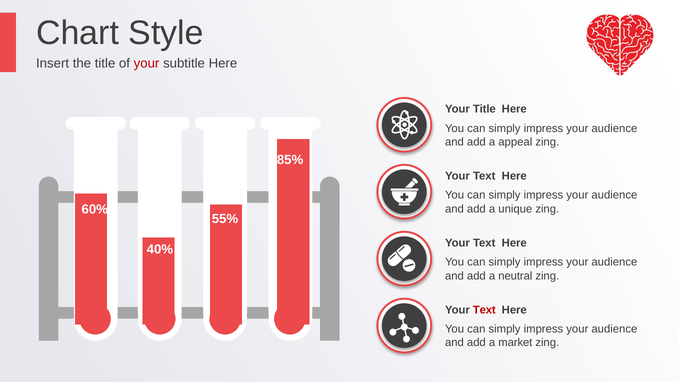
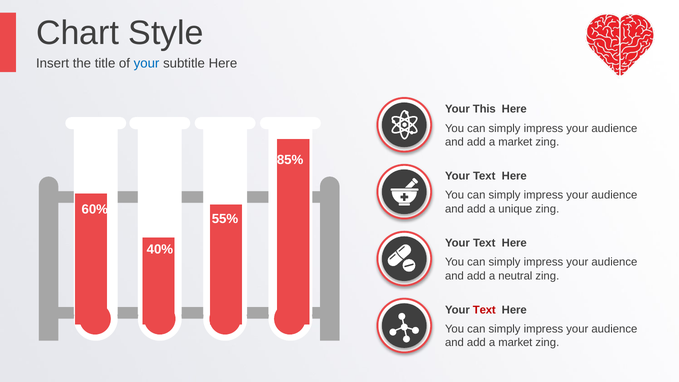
your at (147, 64) colour: red -> blue
Your Title: Title -> This
appeal at (515, 142): appeal -> market
